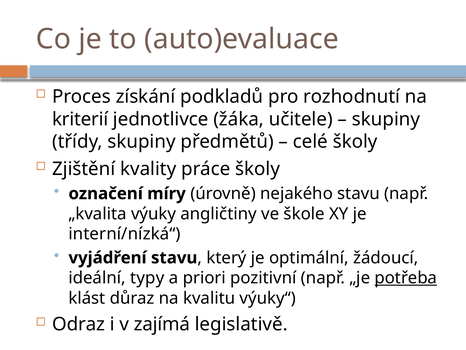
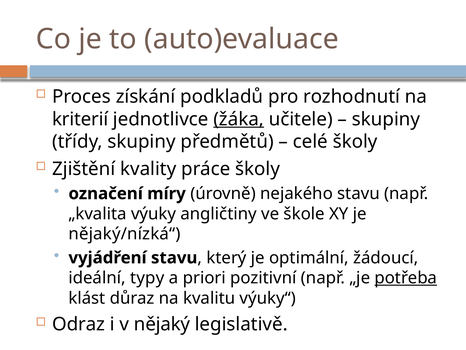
žáka underline: none -> present
interní/nízká“: interní/nízká“ -> nějaký/nízká“
zajímá: zajímá -> nějaký
